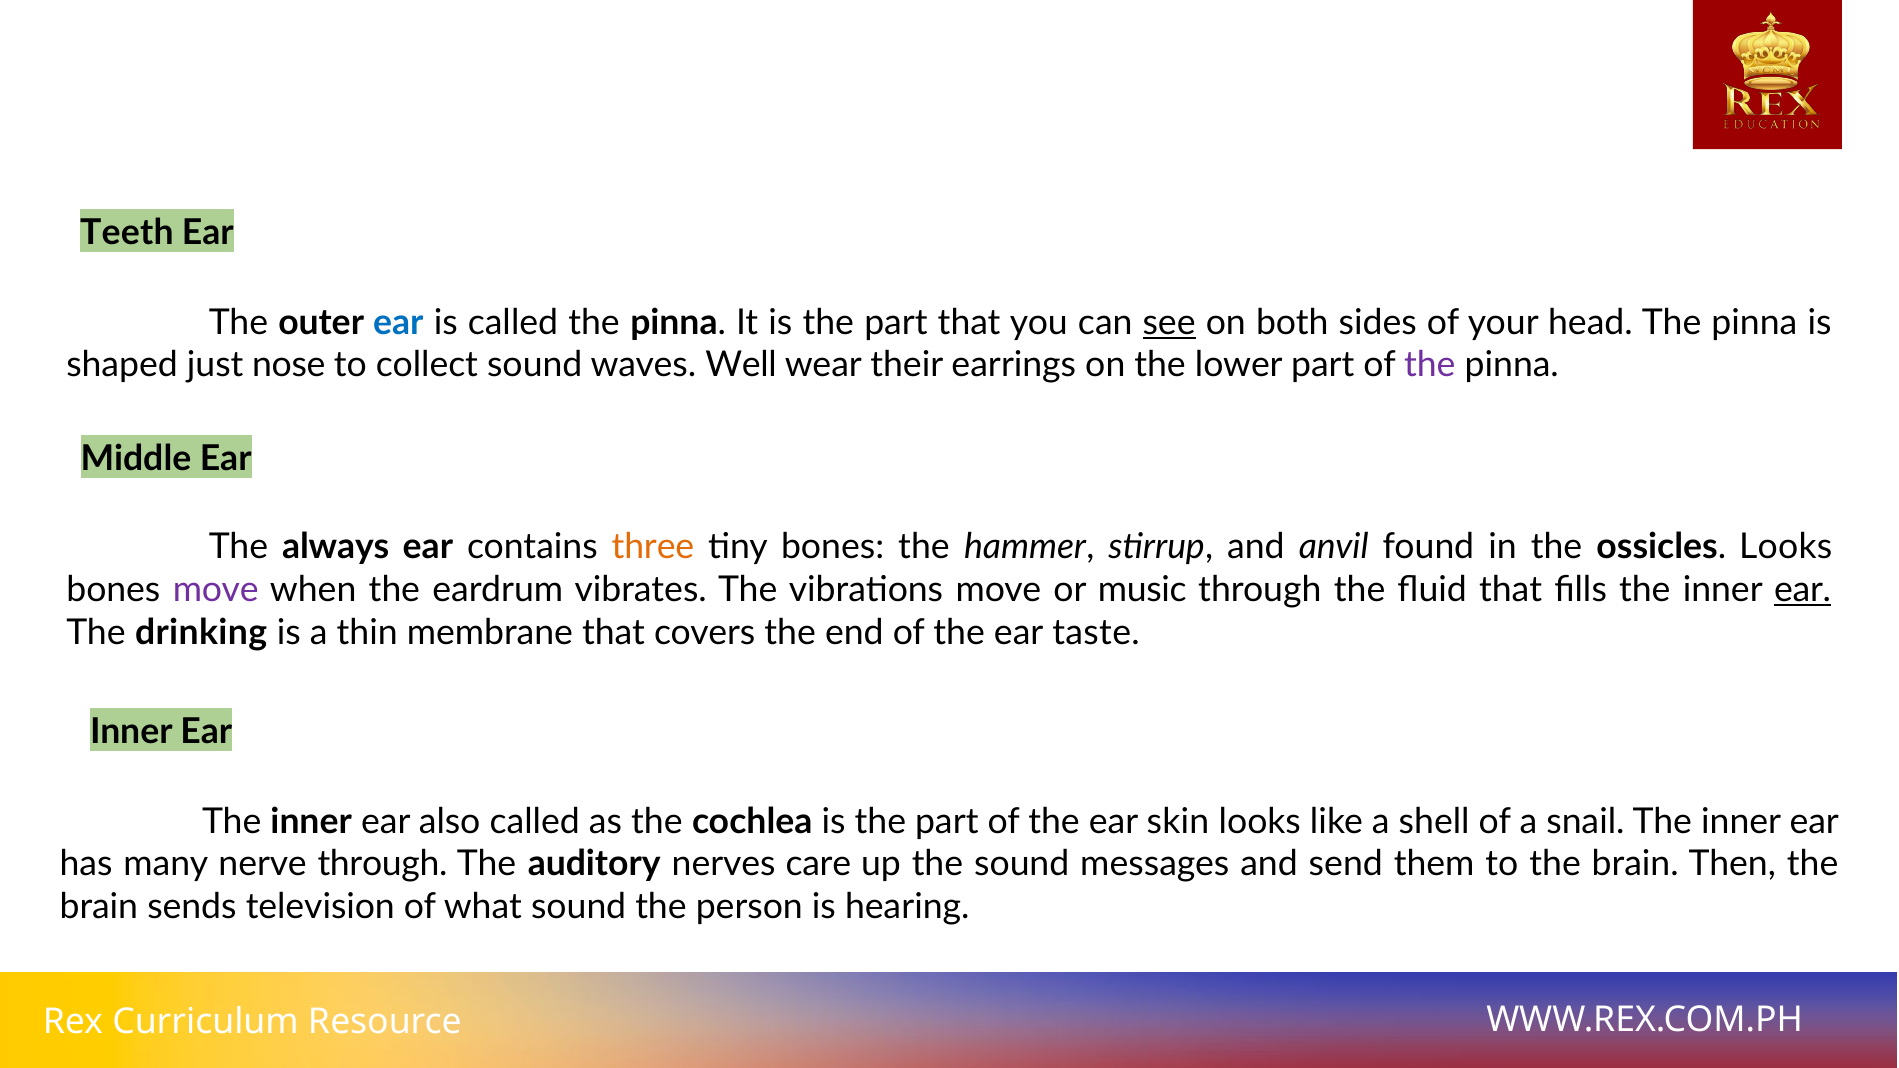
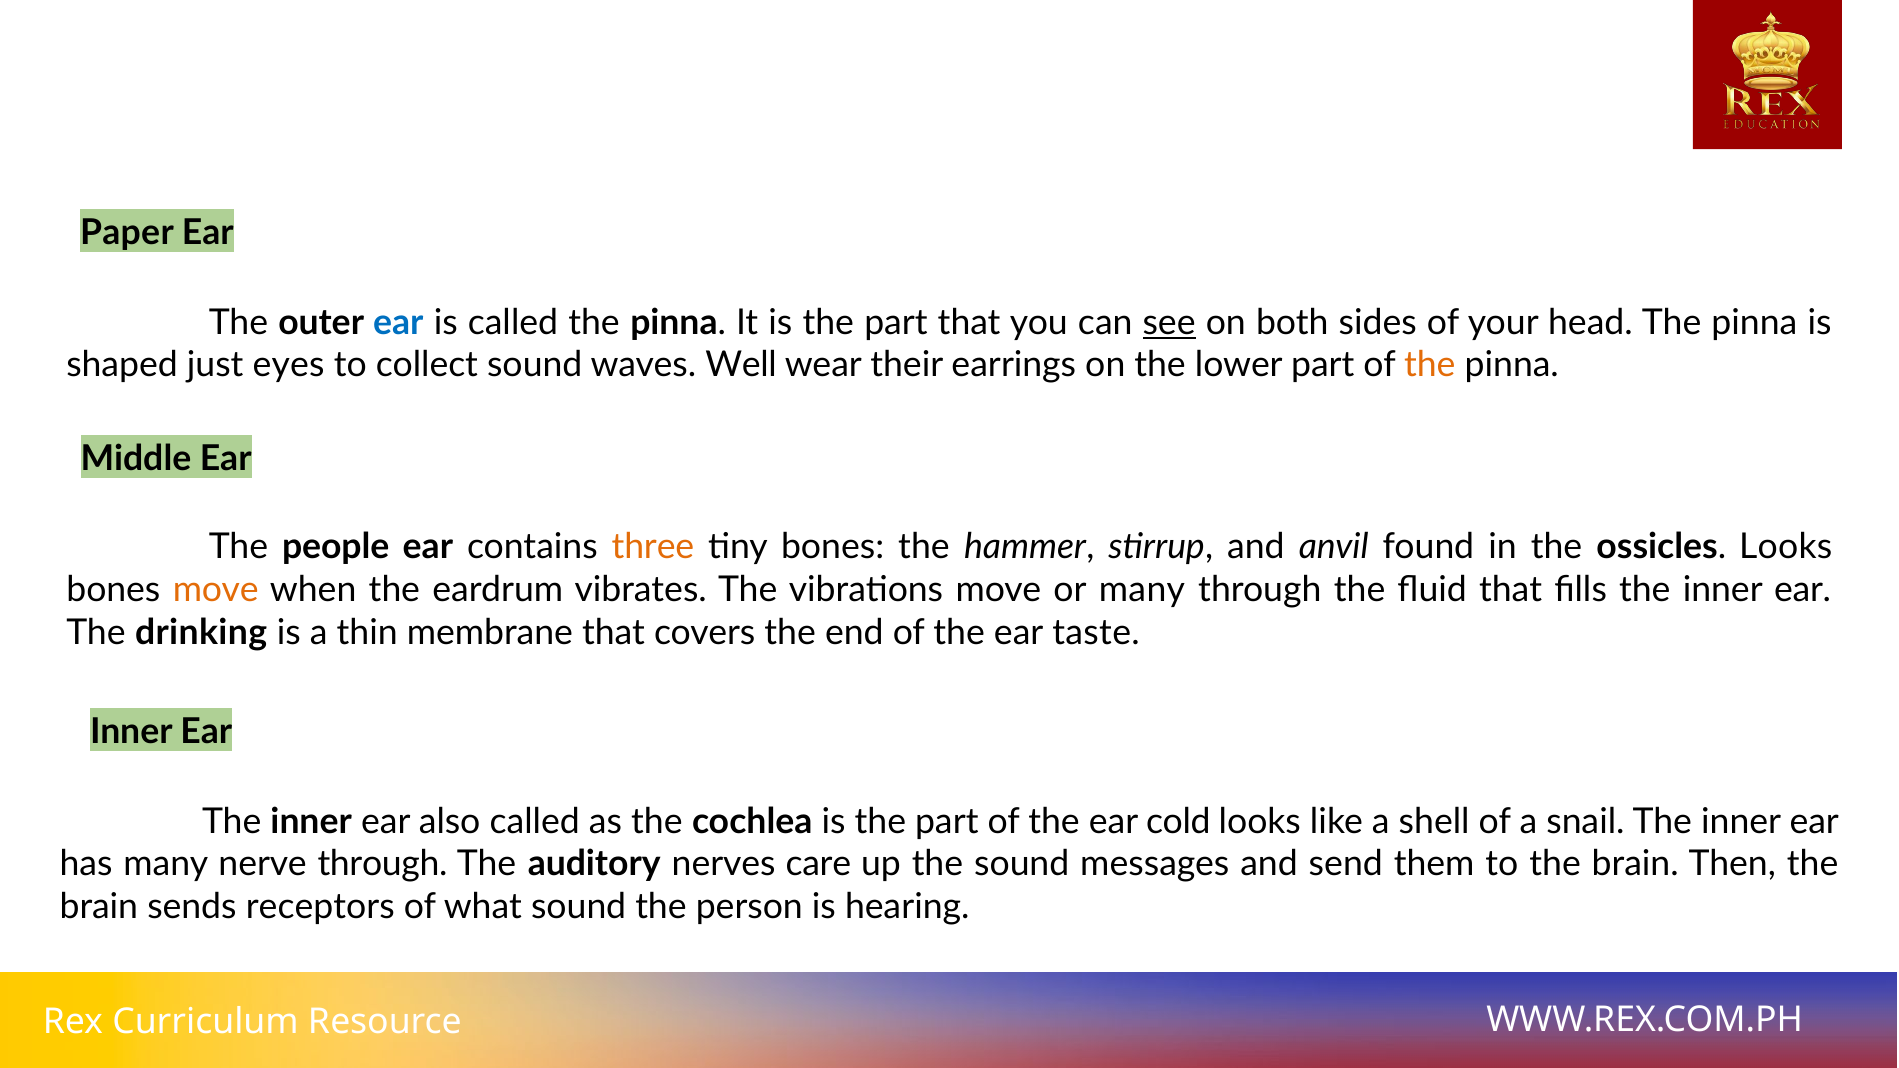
Teeth: Teeth -> Paper
nose: nose -> eyes
the at (1430, 365) colour: purple -> orange
always: always -> people
move at (216, 590) colour: purple -> orange
or music: music -> many
ear at (1803, 590) underline: present -> none
skin: skin -> cold
television: television -> receptors
